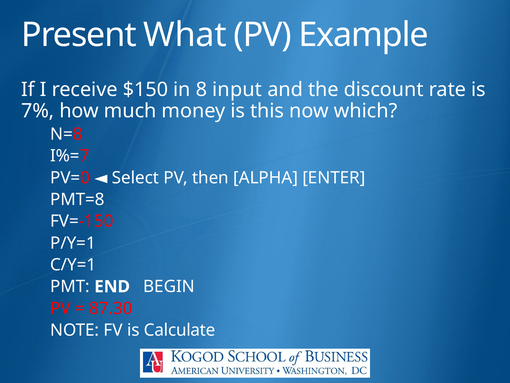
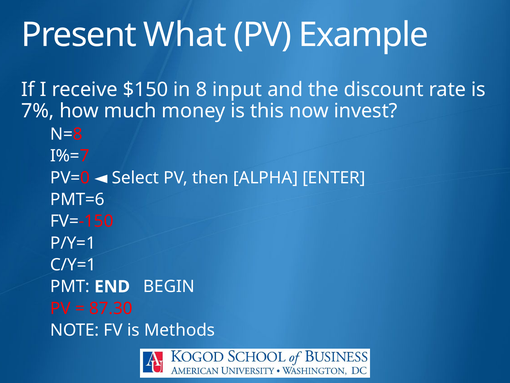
which: which -> invest
PMT=8: PMT=8 -> PMT=6
Calculate: Calculate -> Methods
